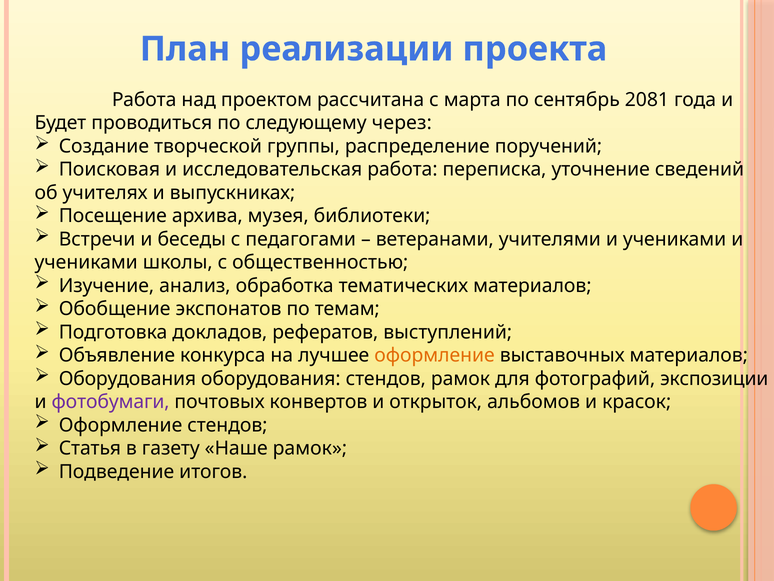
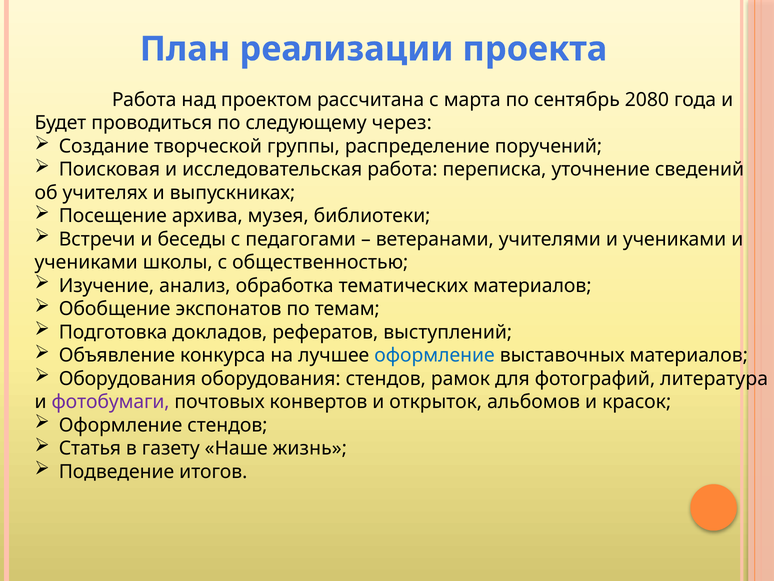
2081: 2081 -> 2080
оформление at (435, 355) colour: orange -> blue
экспозиции: экспозиции -> литература
Наше рамок: рамок -> жизнь
